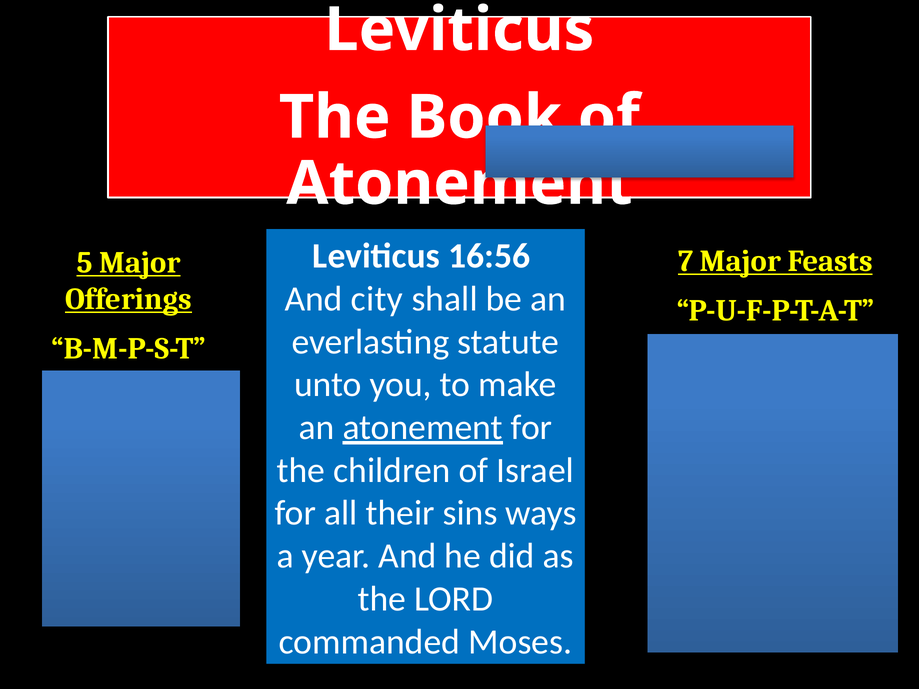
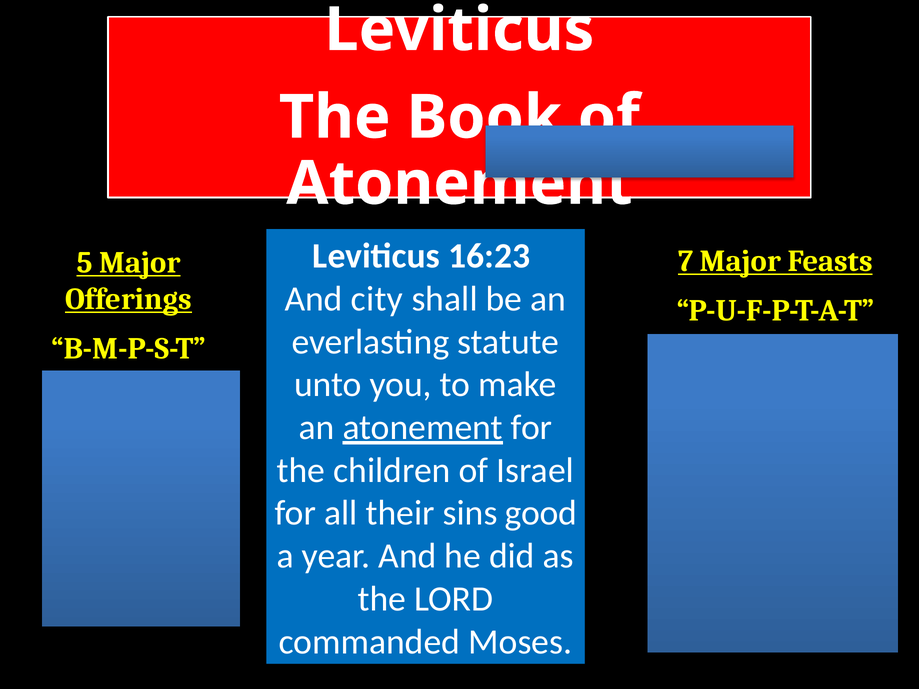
16:56: 16:56 -> 16:23
ways: ways -> good
